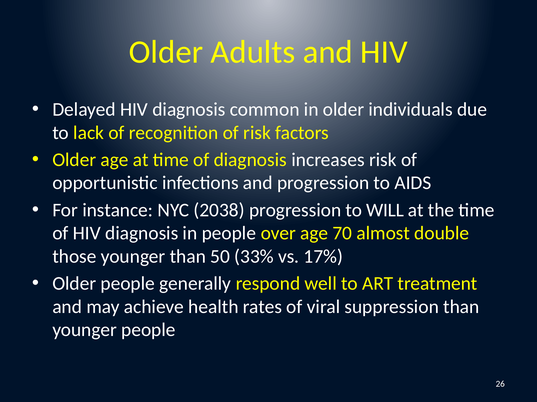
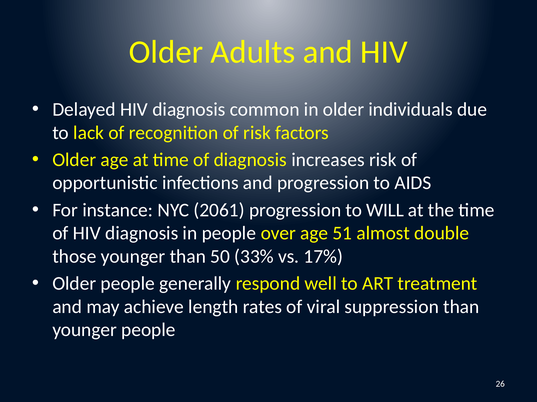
2038: 2038 -> 2061
70: 70 -> 51
health: health -> length
